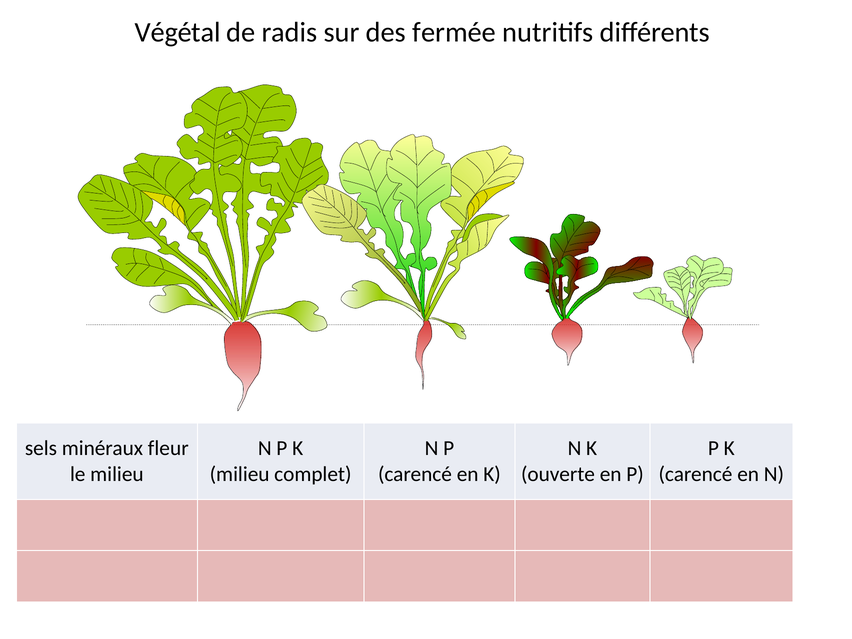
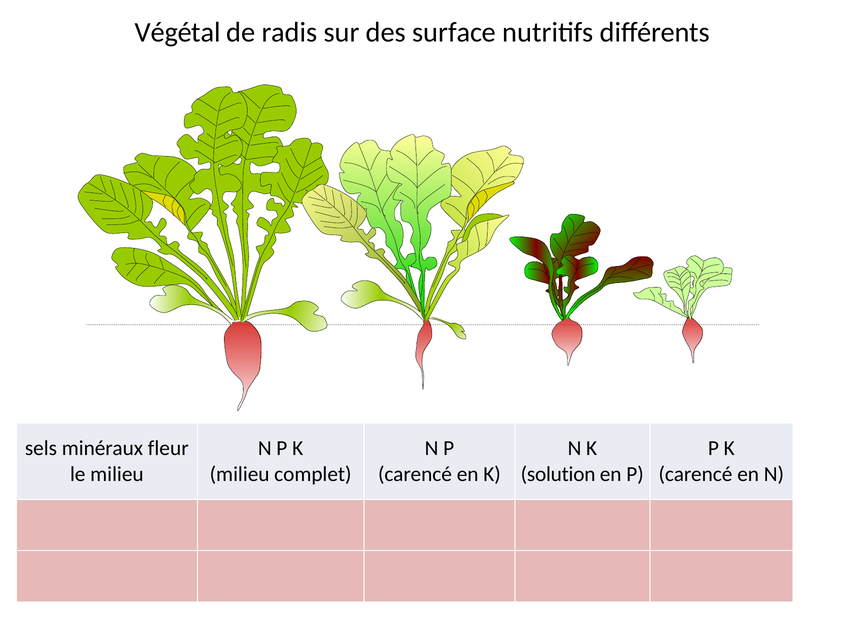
fermée: fermée -> surface
ouverte: ouverte -> solution
